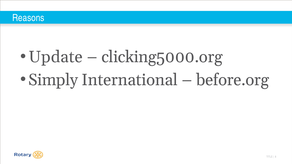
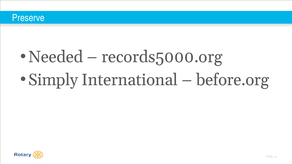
Reasons: Reasons -> Preserve
Update: Update -> Needed
clicking5000.org: clicking5000.org -> records5000.org
